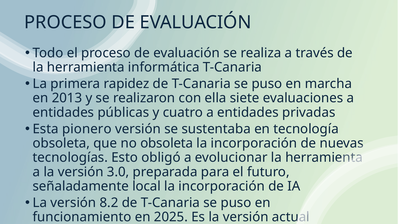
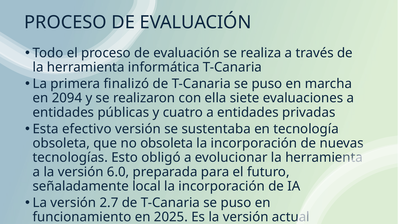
rapidez: rapidez -> finalizó
2013: 2013 -> 2094
pionero: pionero -> efectivo
3.0: 3.0 -> 6.0
8.2: 8.2 -> 2.7
